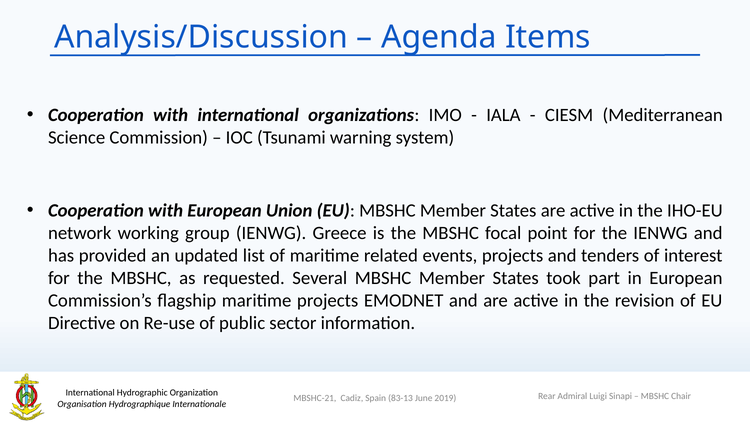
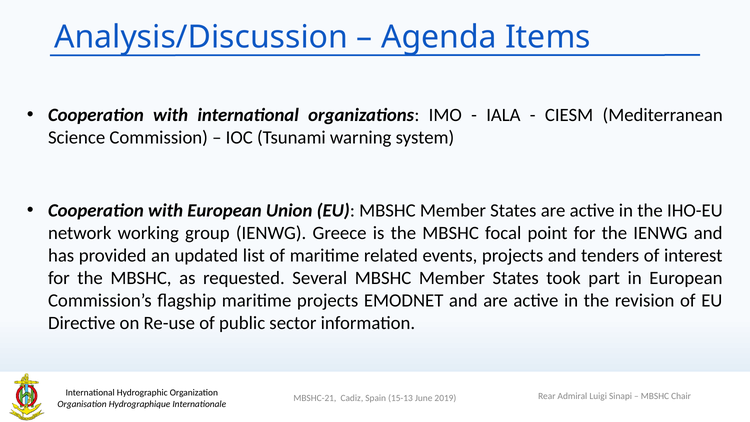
83-13: 83-13 -> 15-13
